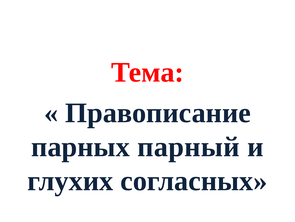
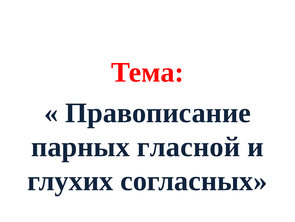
парный: парный -> гласной
